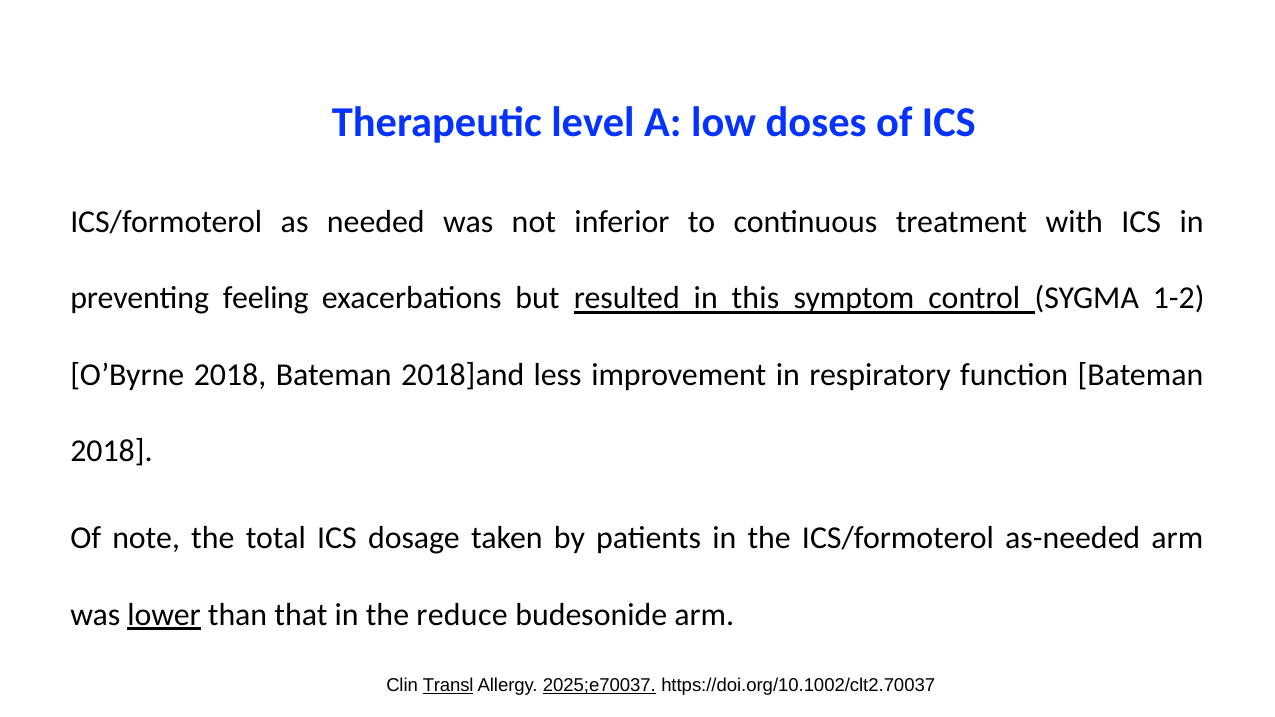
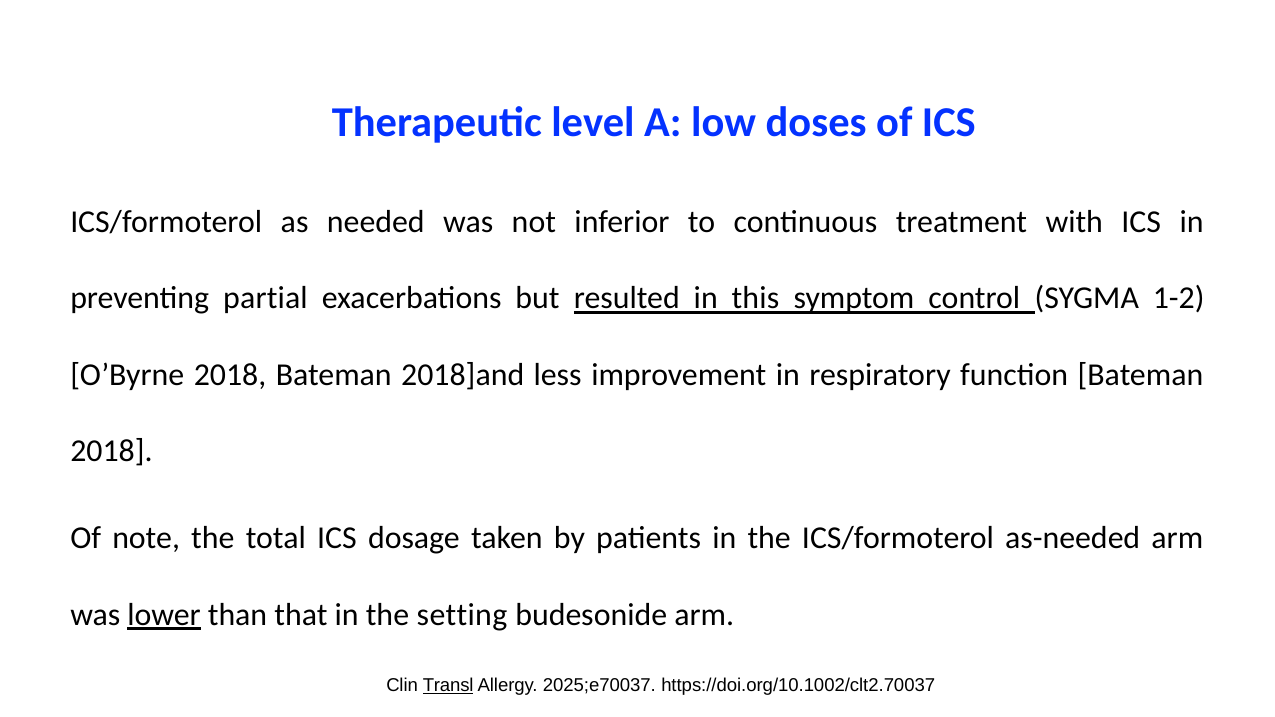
feeling: feeling -> partial
reduce: reduce -> setting
2025;e70037 underline: present -> none
